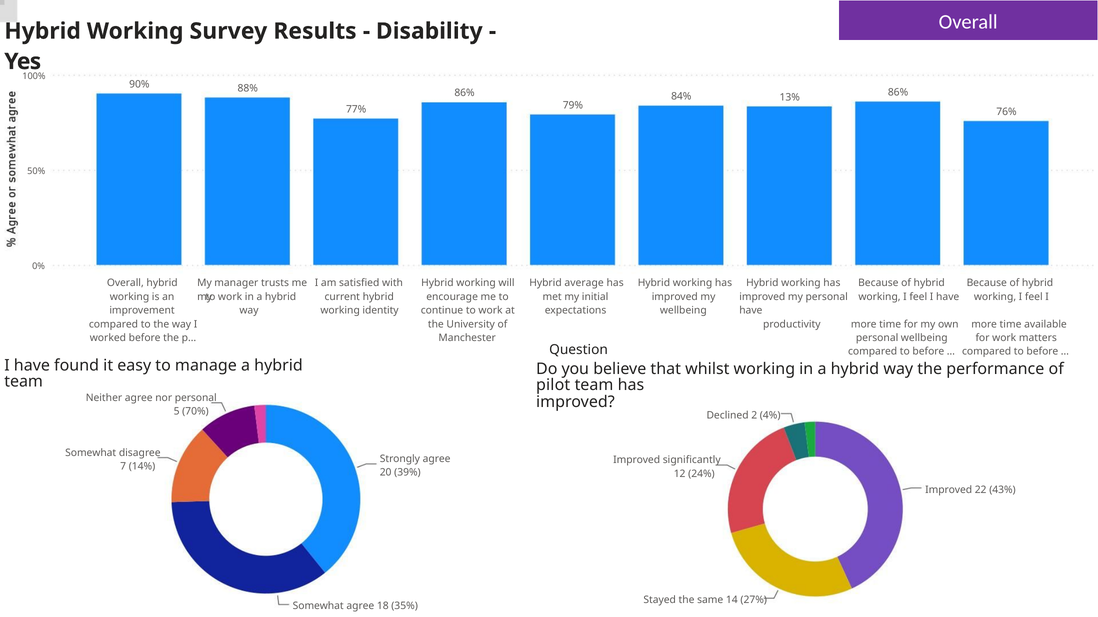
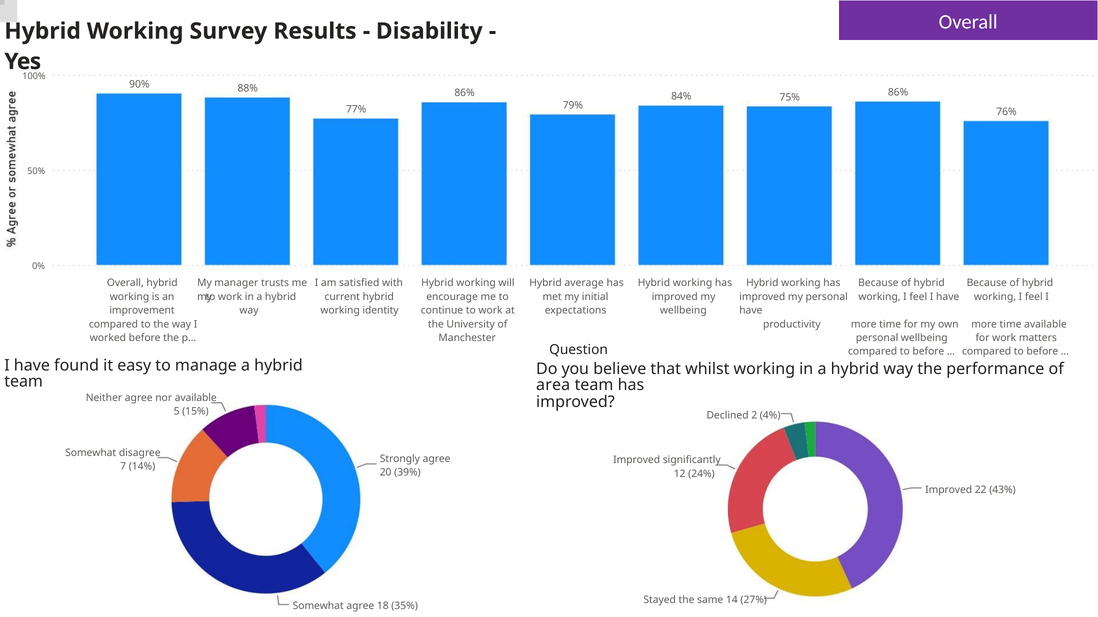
13%: 13% -> 75%
pilot: pilot -> area
nor personal: personal -> available
70%: 70% -> 15%
